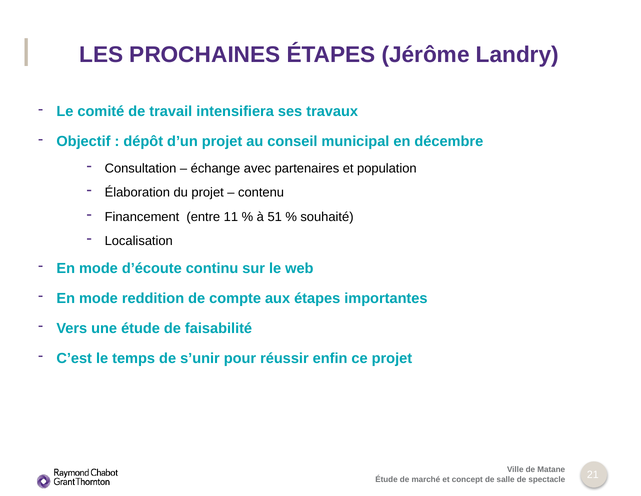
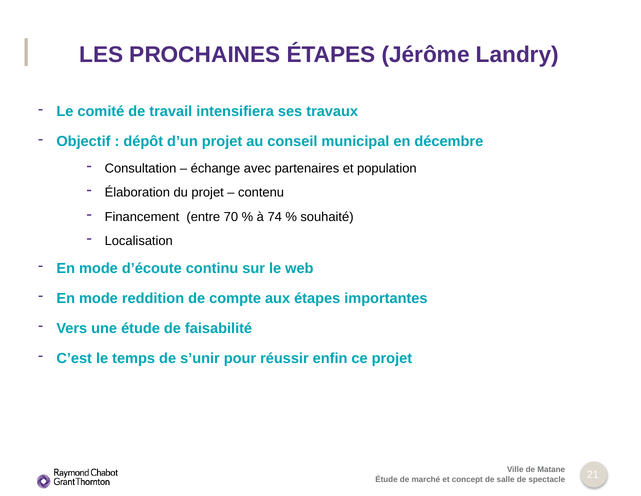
11: 11 -> 70
51: 51 -> 74
